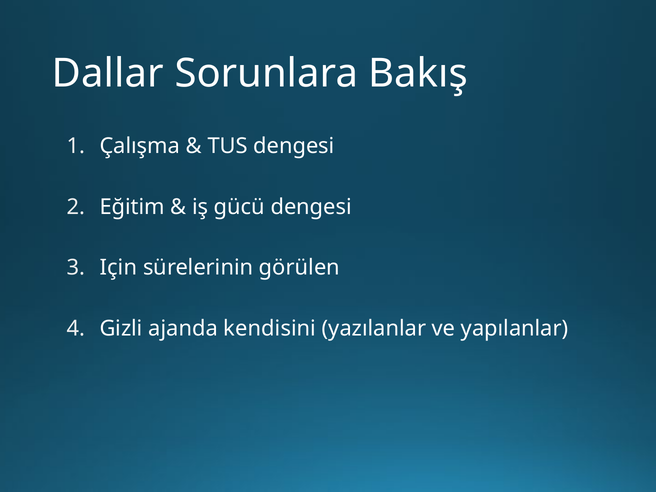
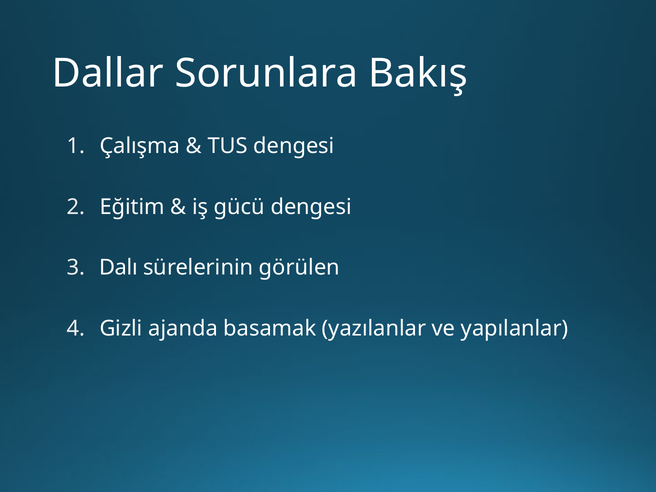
Için: Için -> Dalı
kendisini: kendisini -> basamak
